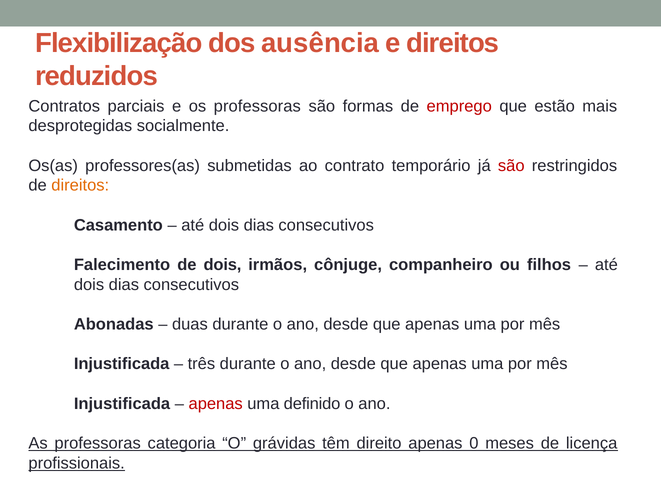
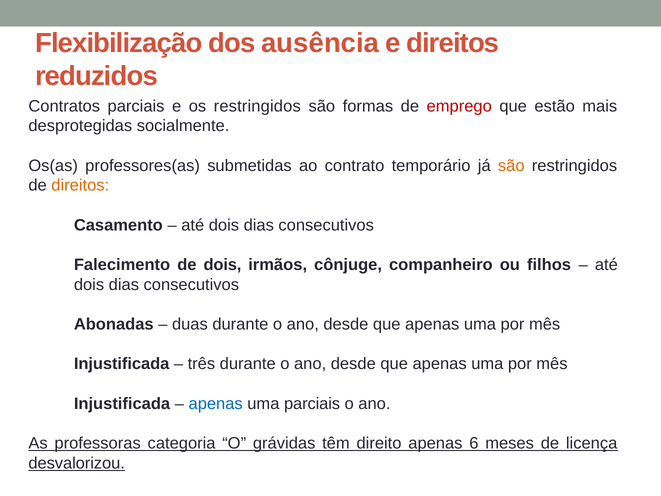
os professoras: professoras -> restringidos
são at (511, 165) colour: red -> orange
apenas at (216, 403) colour: red -> blue
uma definido: definido -> parciais
0: 0 -> 6
profissionais: profissionais -> desvalorizou
